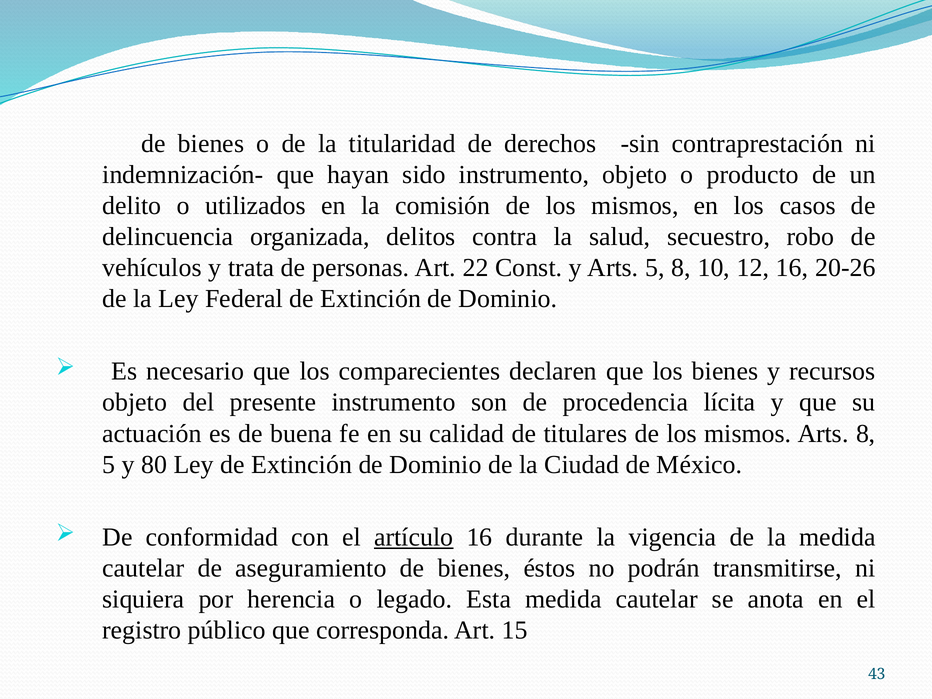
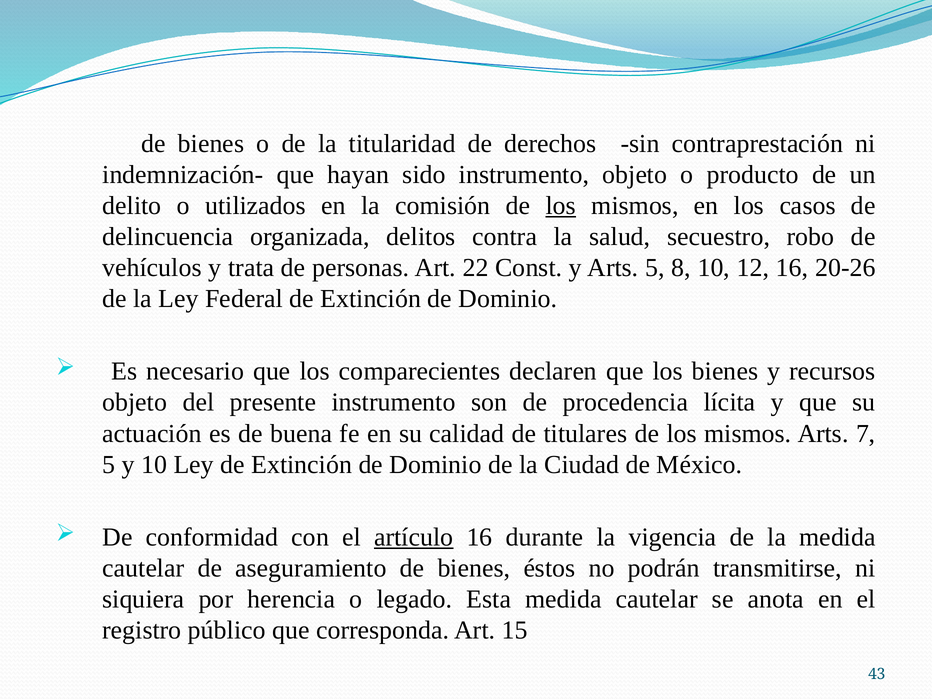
los at (561, 206) underline: none -> present
Arts 8: 8 -> 7
y 80: 80 -> 10
